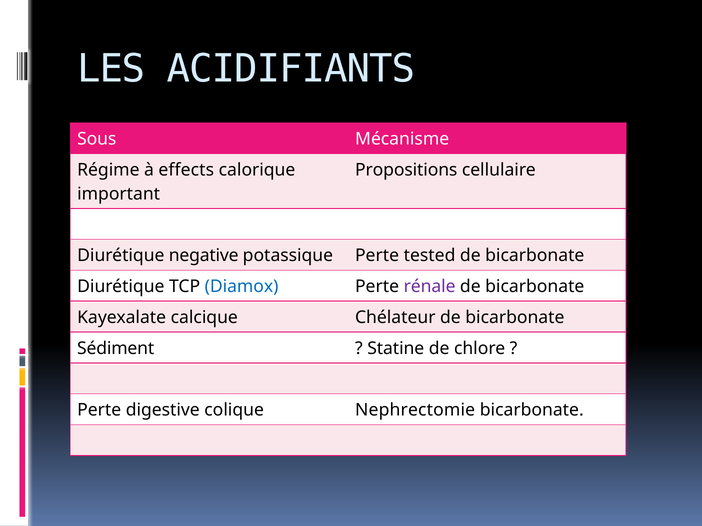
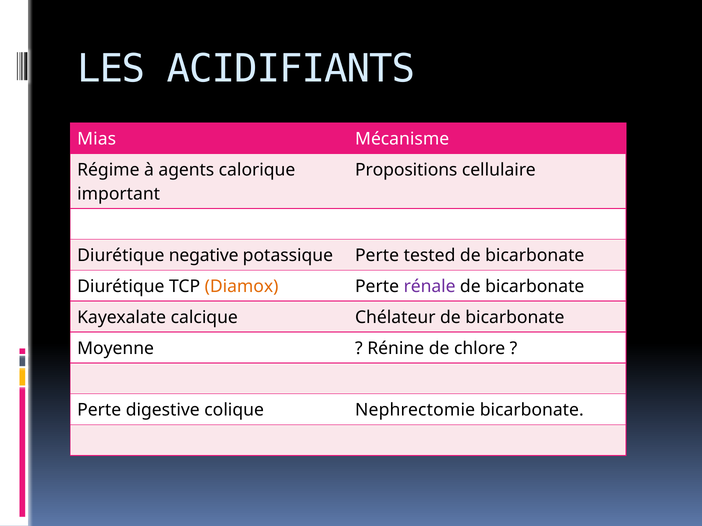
Sous: Sous -> Mias
effects: effects -> agents
Diamox colour: blue -> orange
Sédiment: Sédiment -> Moyenne
Statine: Statine -> Rénine
